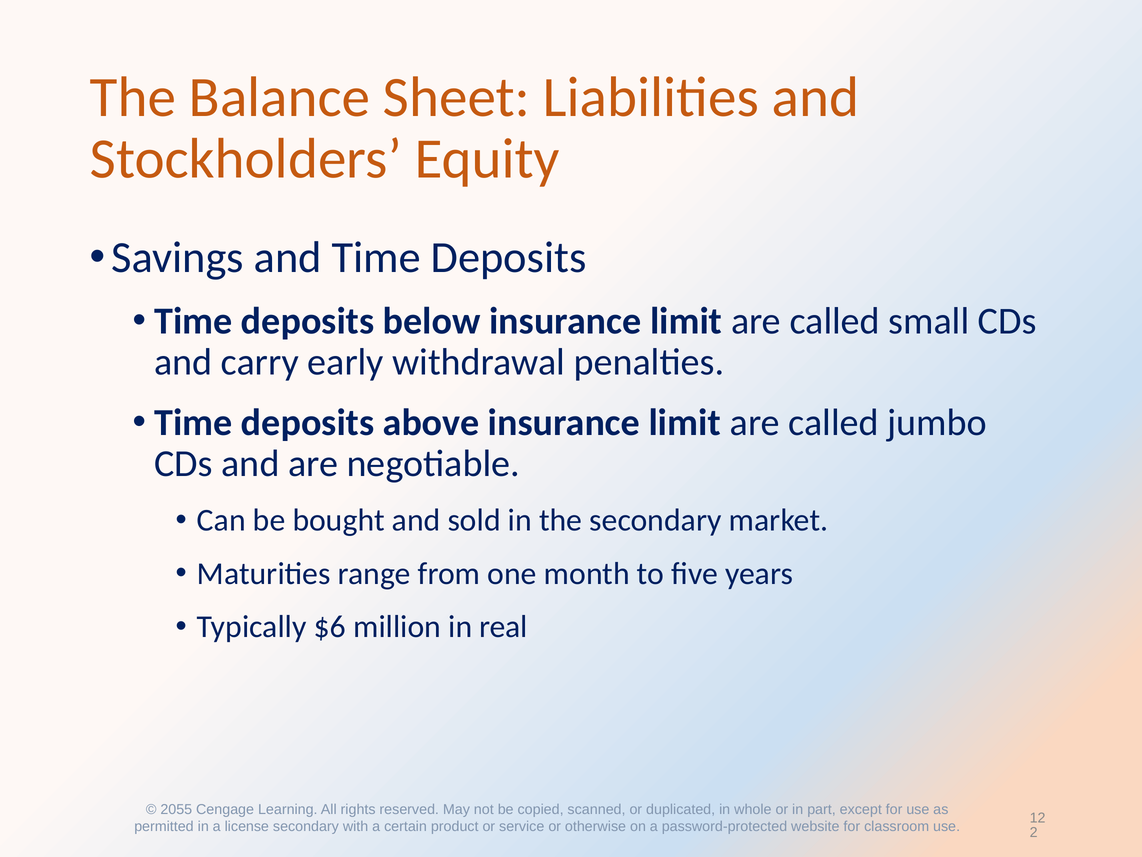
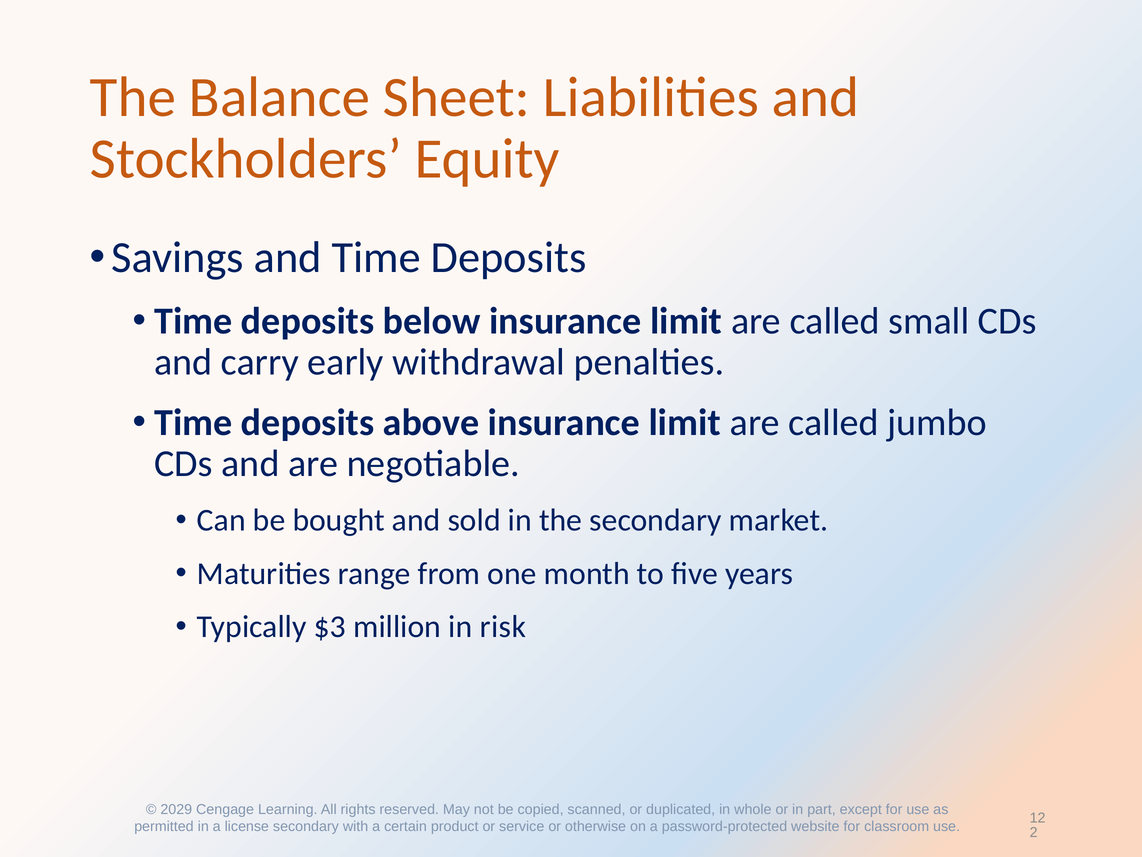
$6: $6 -> $3
real: real -> risk
2055: 2055 -> 2029
